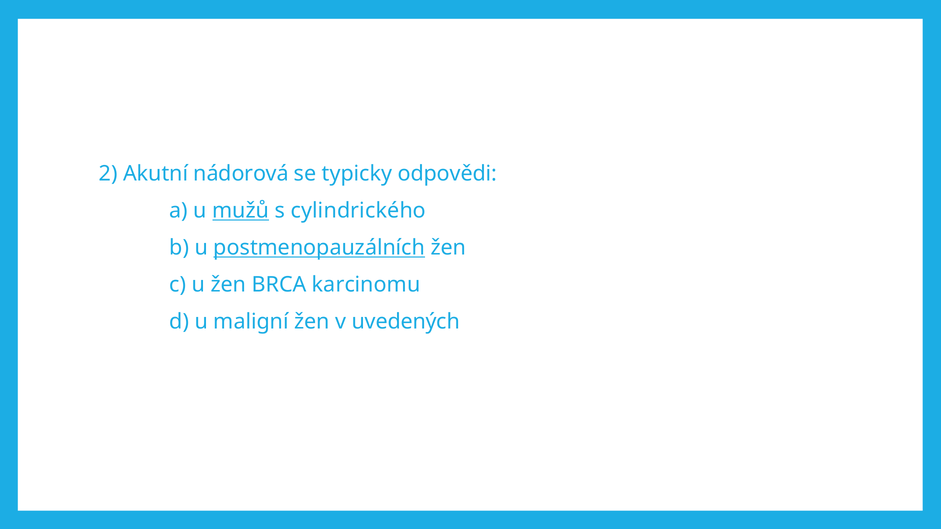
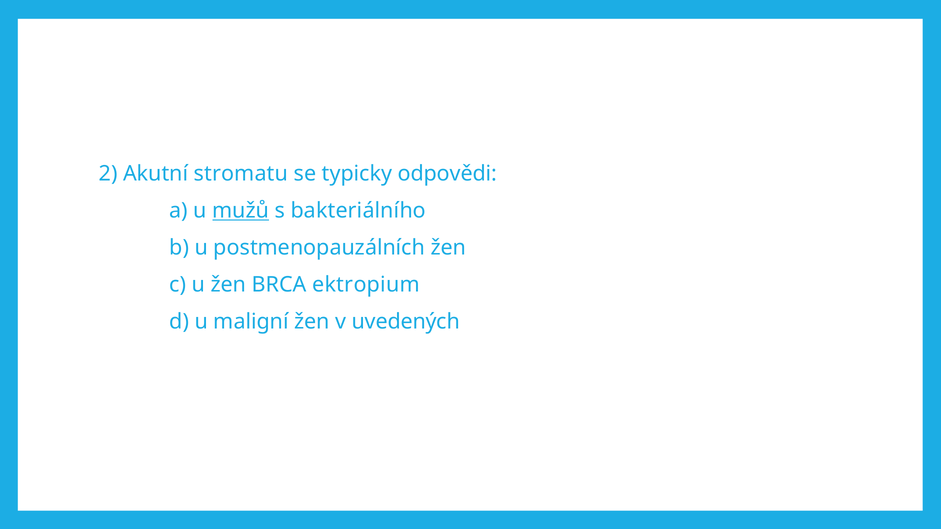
nádorová: nádorová -> stromatu
cylindrického: cylindrického -> bakteriálního
postmenopauzálních underline: present -> none
karcinomu: karcinomu -> ektropium
